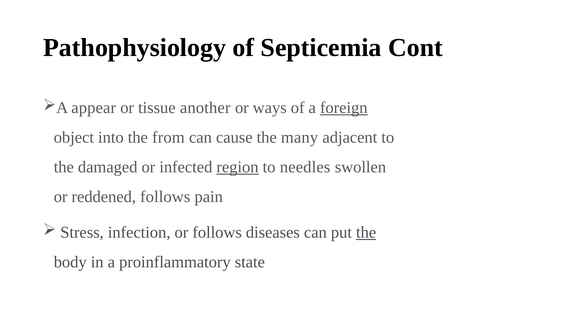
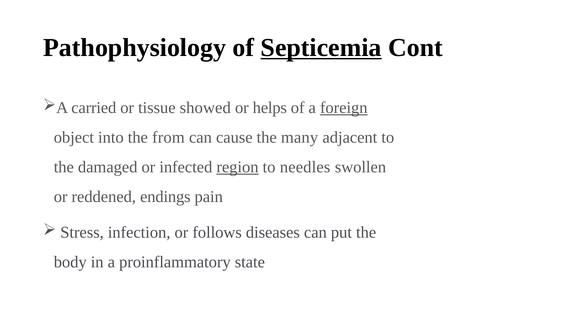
Septicemia underline: none -> present
appear: appear -> carried
another: another -> showed
ways: ways -> helps
reddened follows: follows -> endings
the at (366, 233) underline: present -> none
